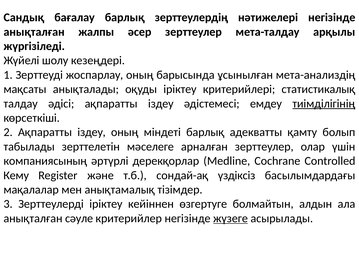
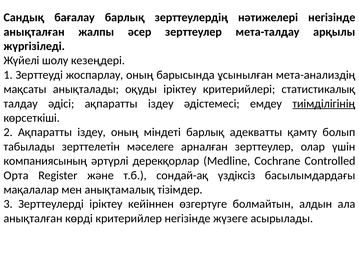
Кему: Кему -> Орта
сәуле: сәуле -> көрді
жүзеге underline: present -> none
